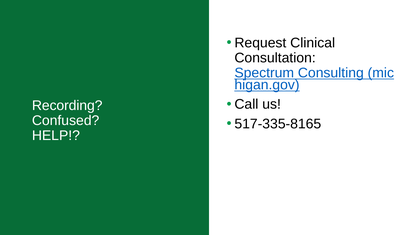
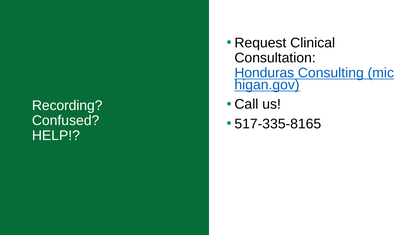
Spectrum: Spectrum -> Honduras
